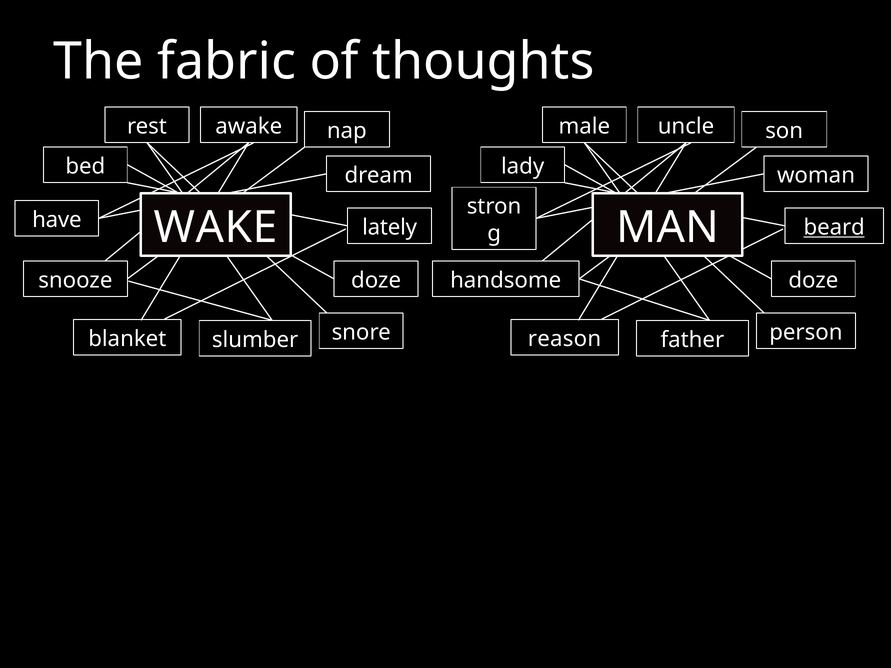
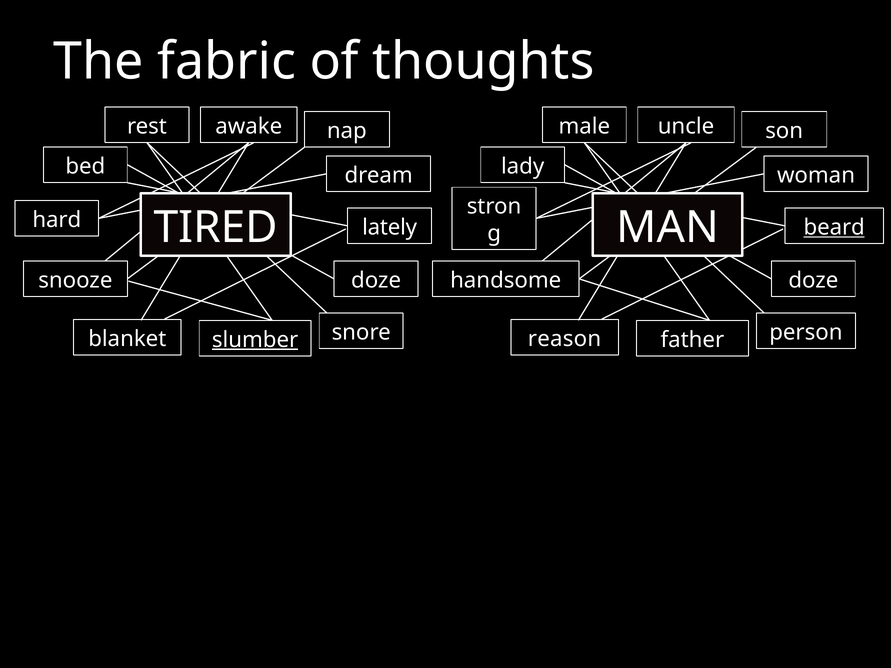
have: have -> hard
WAKE: WAKE -> TIRED
slumber underline: none -> present
